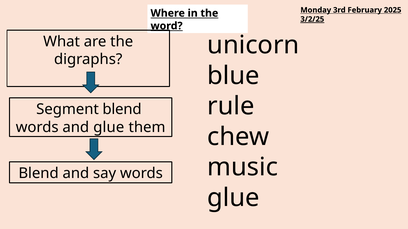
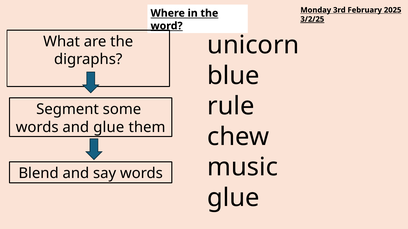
Segment blend: blend -> some
